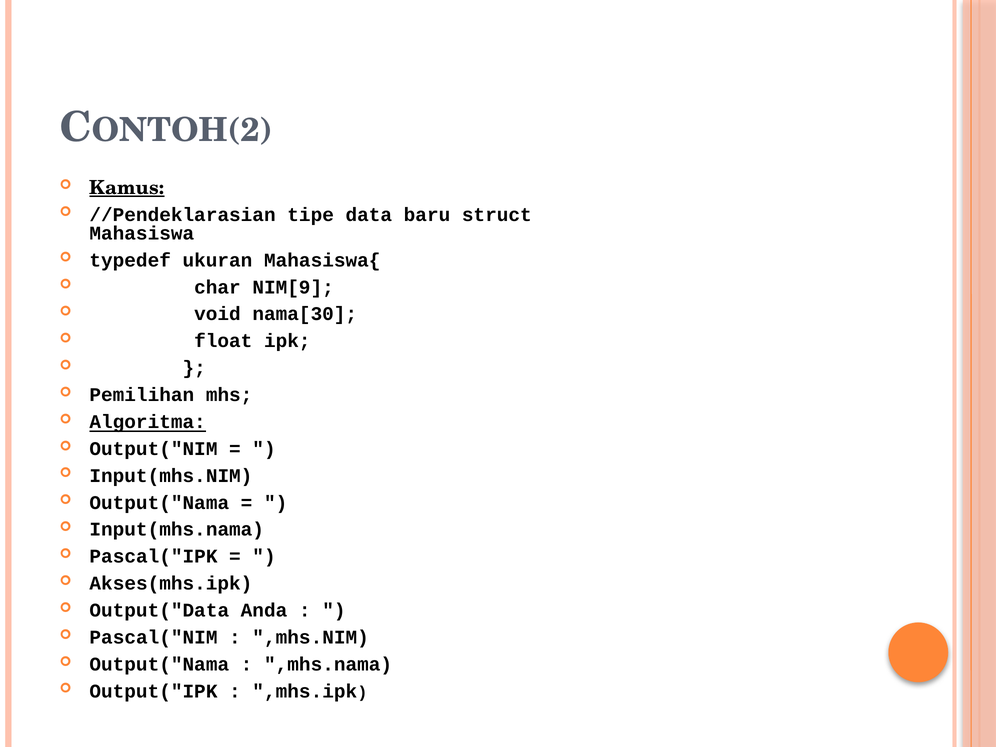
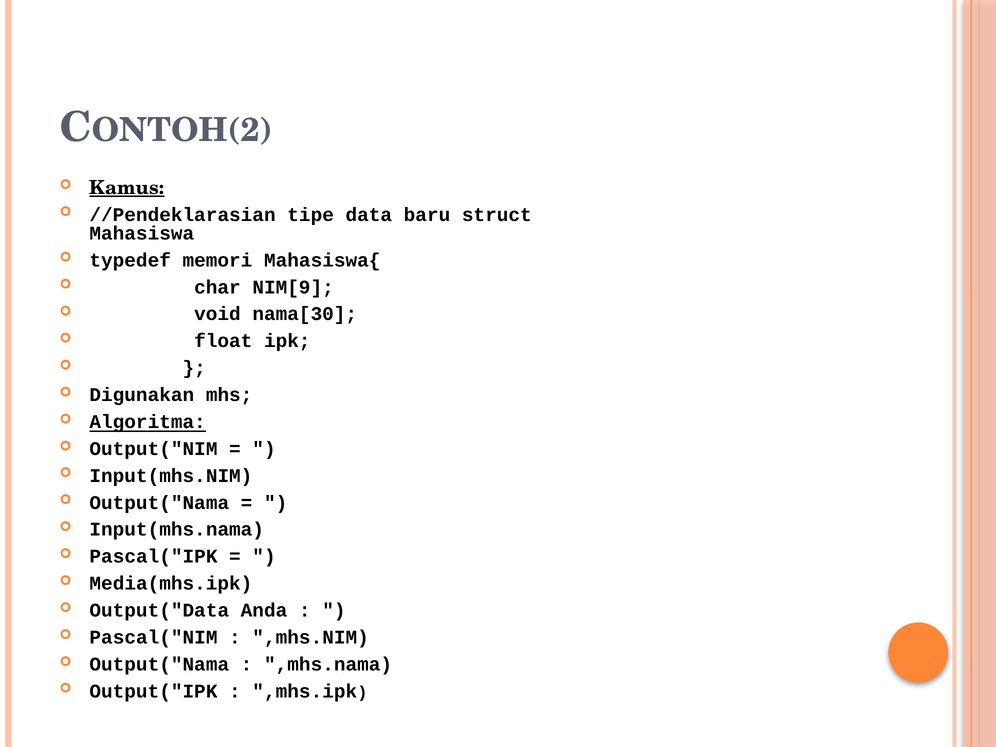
ukuran: ukuran -> memori
Pemilihan: Pemilihan -> Digunakan
Akses(mhs.ipk: Akses(mhs.ipk -> Media(mhs.ipk
